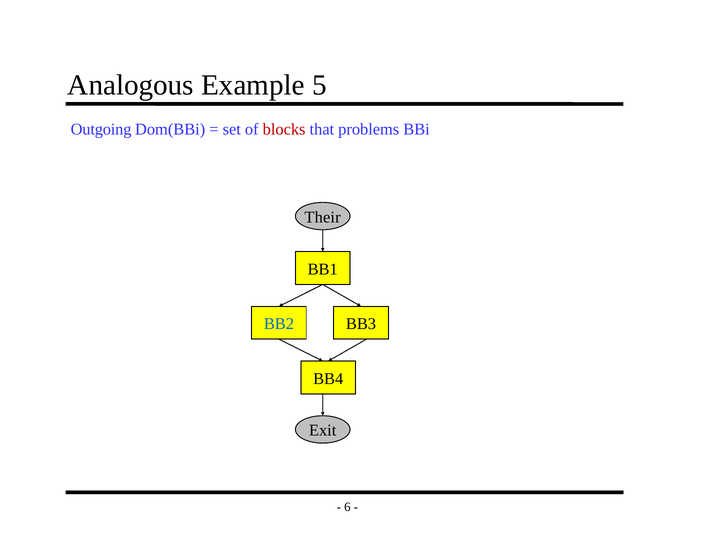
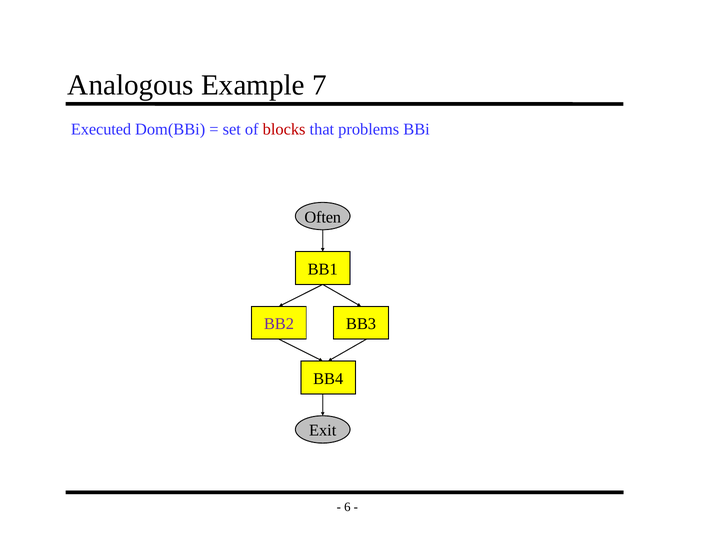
5: 5 -> 7
Outgoing: Outgoing -> Executed
Their: Their -> Often
BB2 colour: blue -> purple
